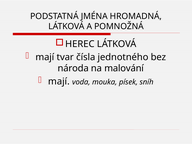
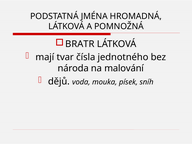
HEREC: HEREC -> BRATR
mají at (59, 81): mají -> dějů
